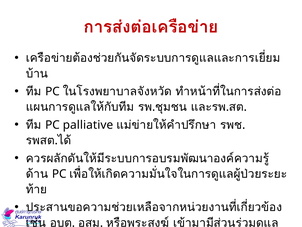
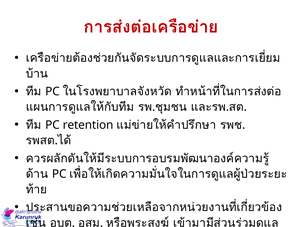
palliative: palliative -> retention
